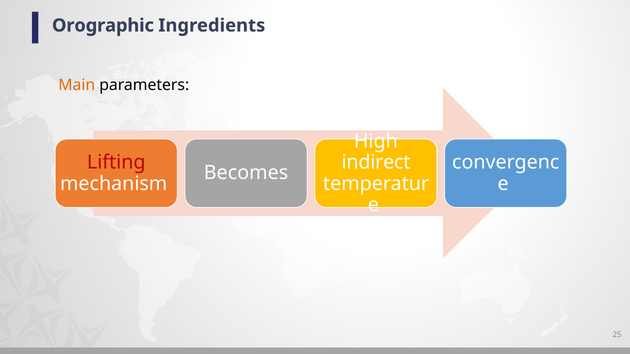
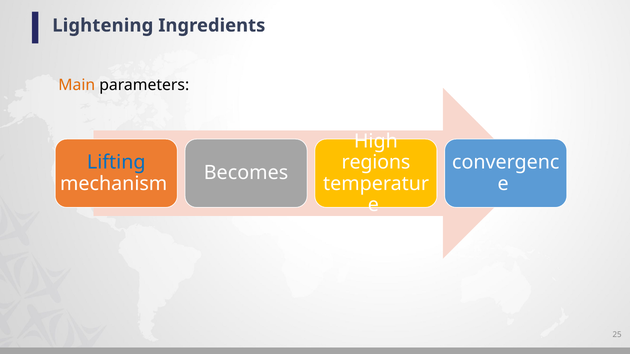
Orographic: Orographic -> Lightening
Lifting colour: red -> blue
indirect: indirect -> regions
